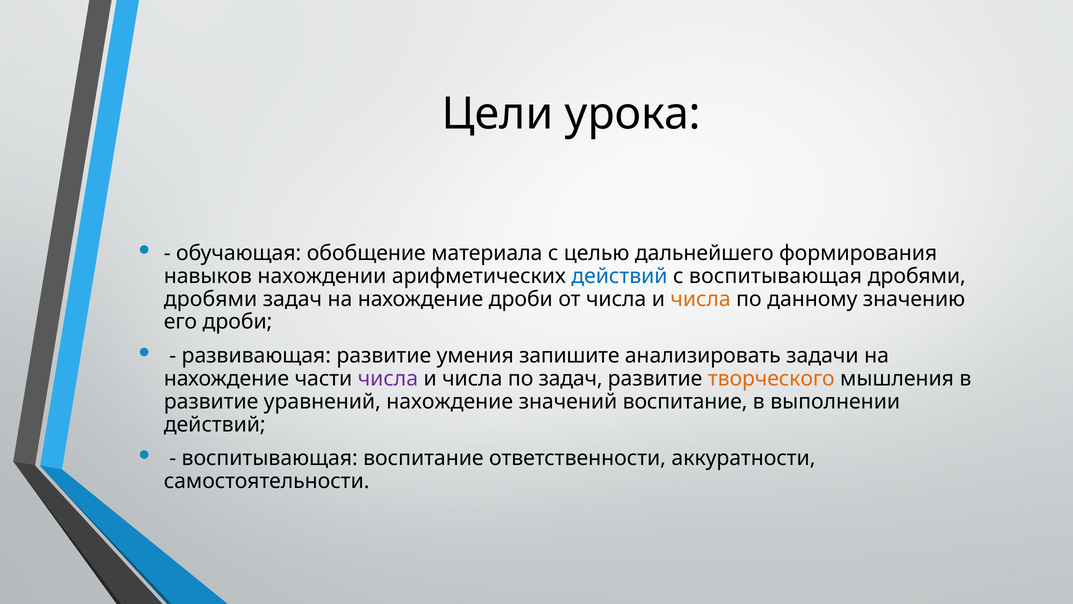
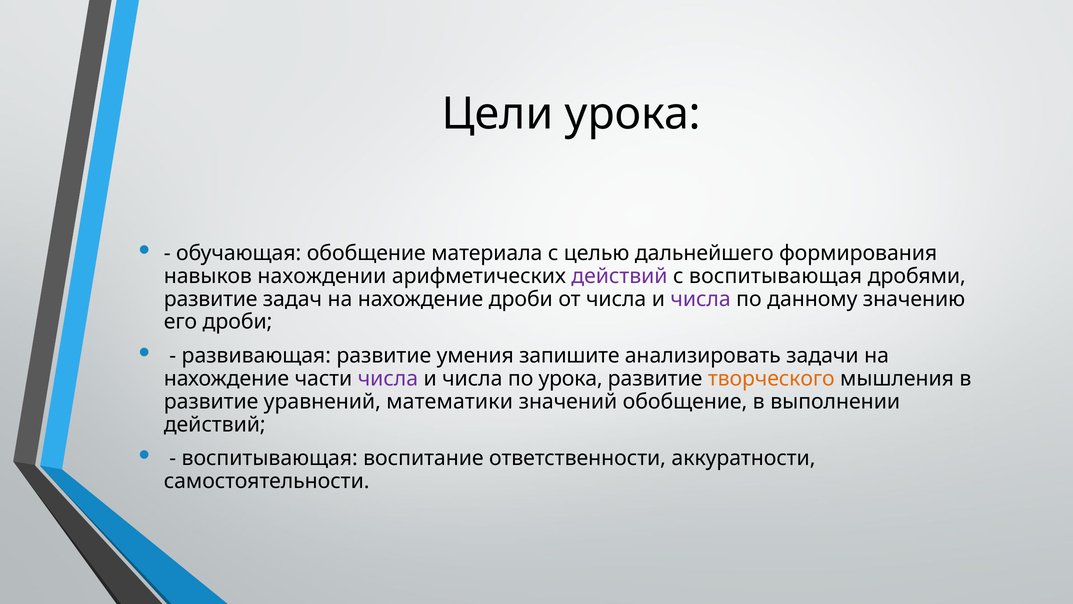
действий at (619, 276) colour: blue -> purple
дробями at (211, 299): дробями -> развитие
числа at (701, 299) colour: orange -> purple
по задач: задач -> урока
уравнений нахождение: нахождение -> математики
значений воспитание: воспитание -> обобщение
